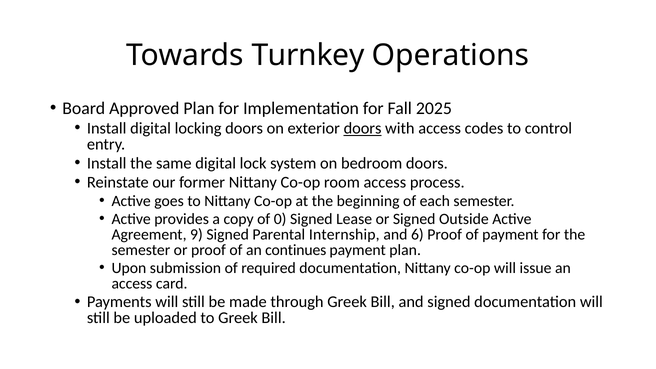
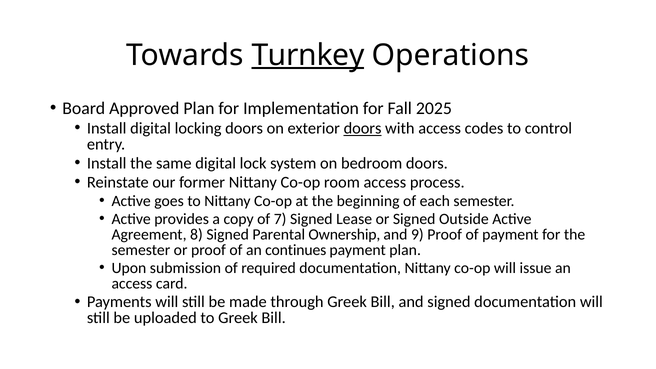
Turnkey underline: none -> present
0: 0 -> 7
9: 9 -> 8
Internship: Internship -> Ownership
6: 6 -> 9
